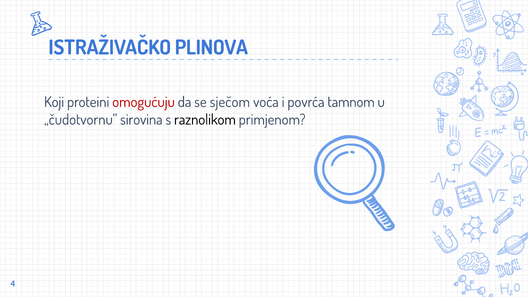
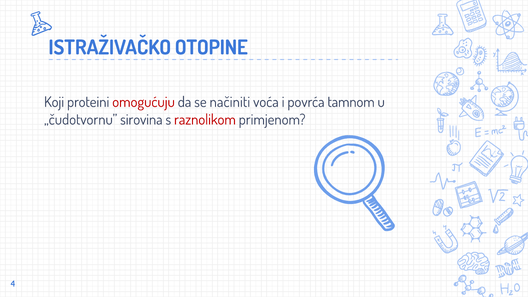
PLINOVA: PLINOVA -> OTOPINE
sječom: sječom -> načiniti
raznolikom colour: black -> red
